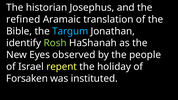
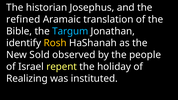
Rosh colour: light green -> yellow
Eyes: Eyes -> Sold
Forsaken: Forsaken -> Realizing
